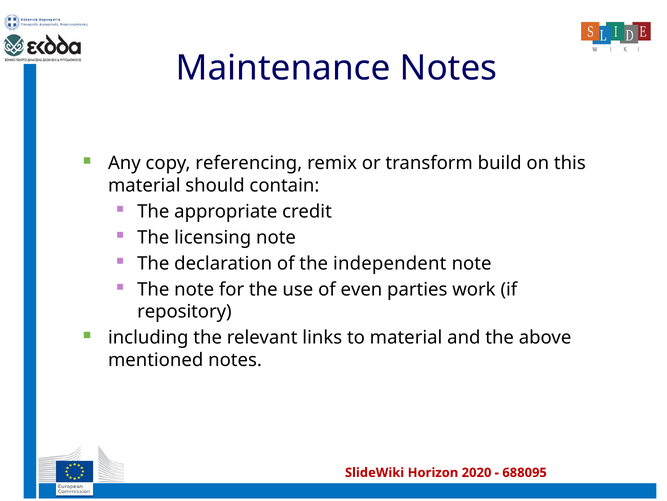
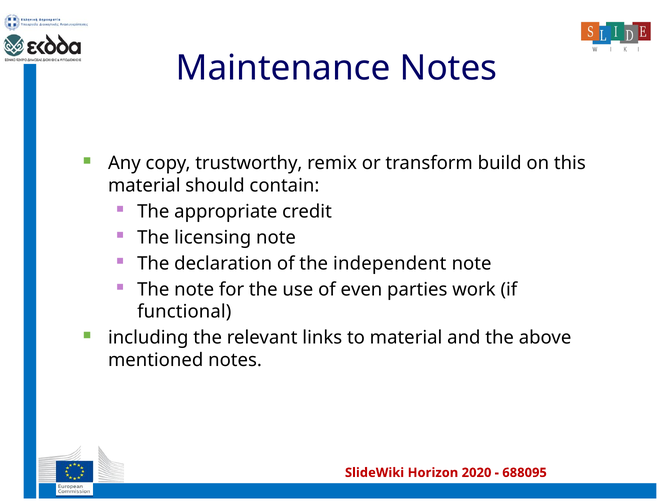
referencing: referencing -> trustworthy
repository: repository -> functional
